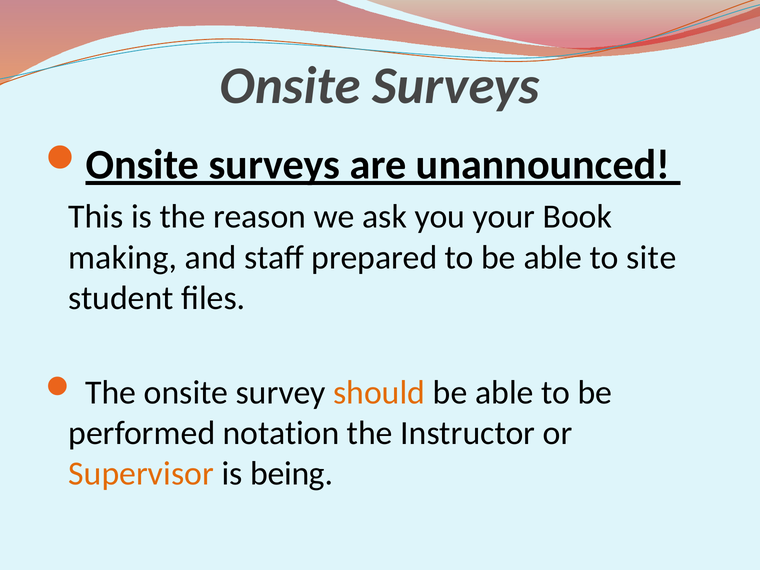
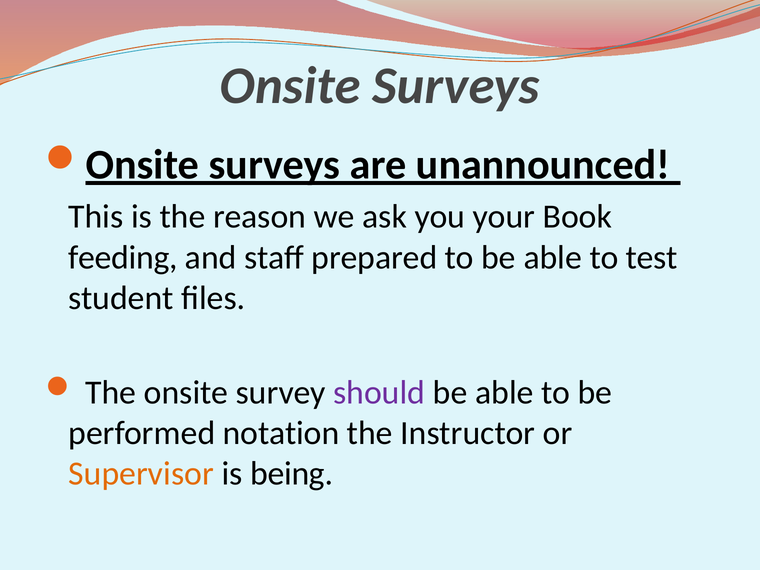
making: making -> feeding
site: site -> test
should colour: orange -> purple
